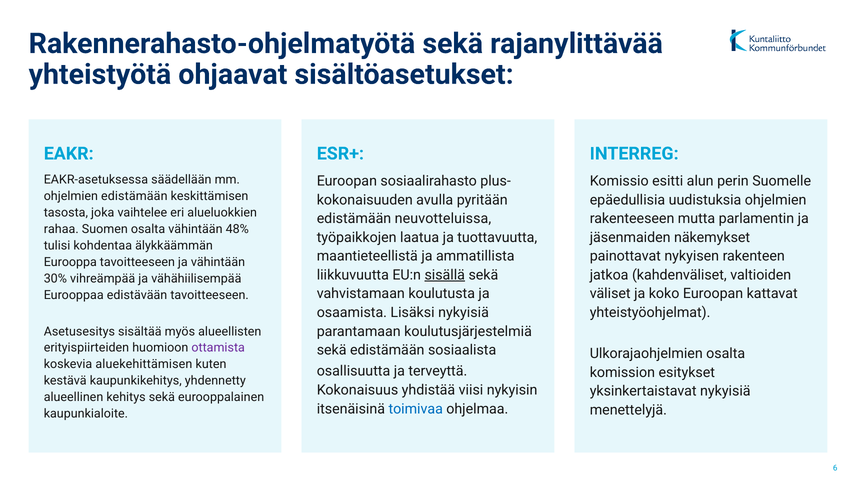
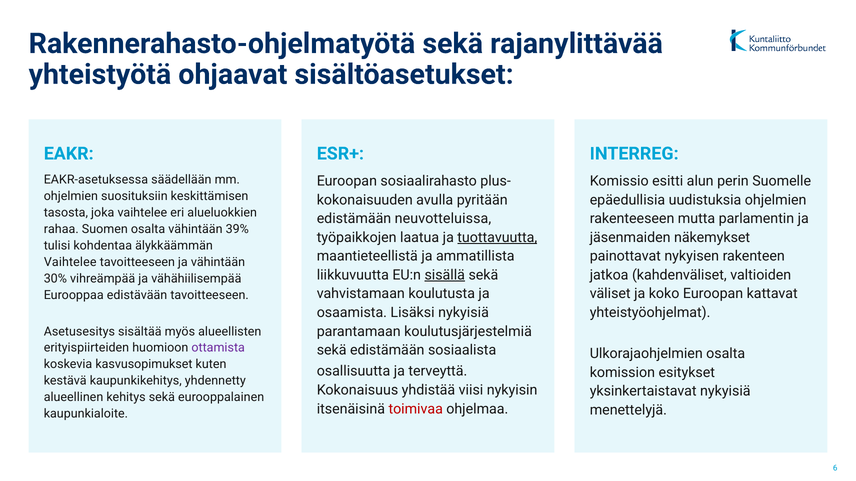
ohjelmien edistämään: edistämään -> suosituksiin
48%: 48% -> 39%
tuottavuutta underline: none -> present
Eurooppa at (70, 262): Eurooppa -> Vaihtelee
aluekehittämisen: aluekehittämisen -> kasvusopimukset
toimivaa colour: blue -> red
